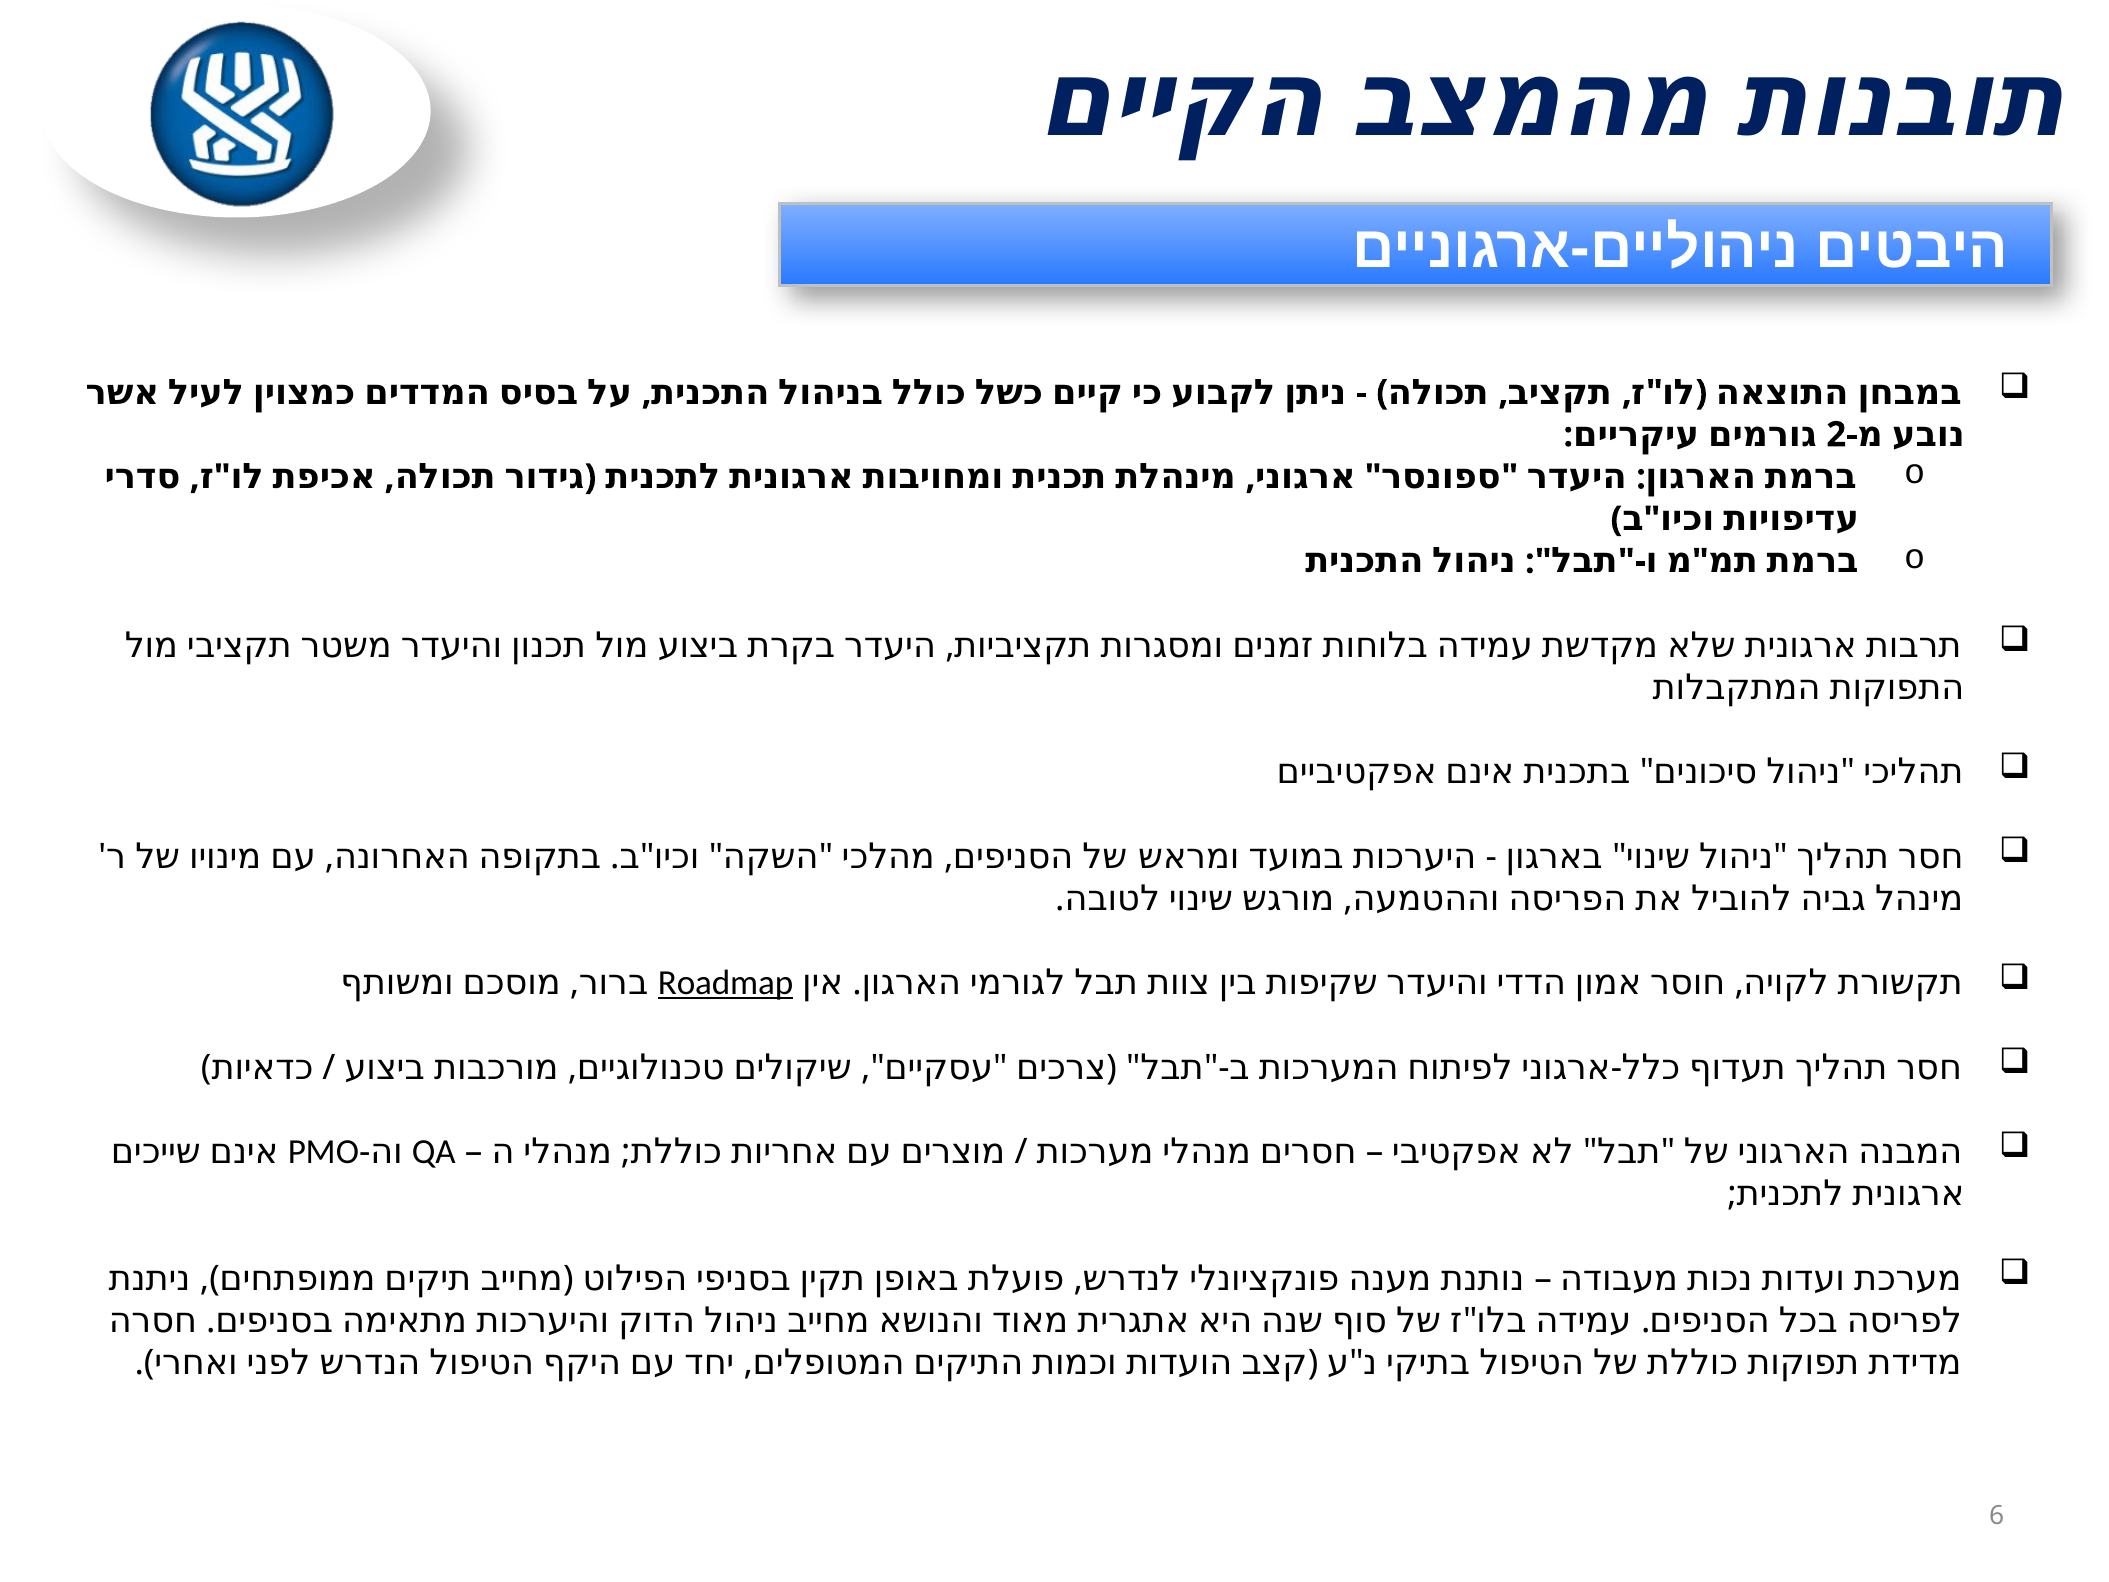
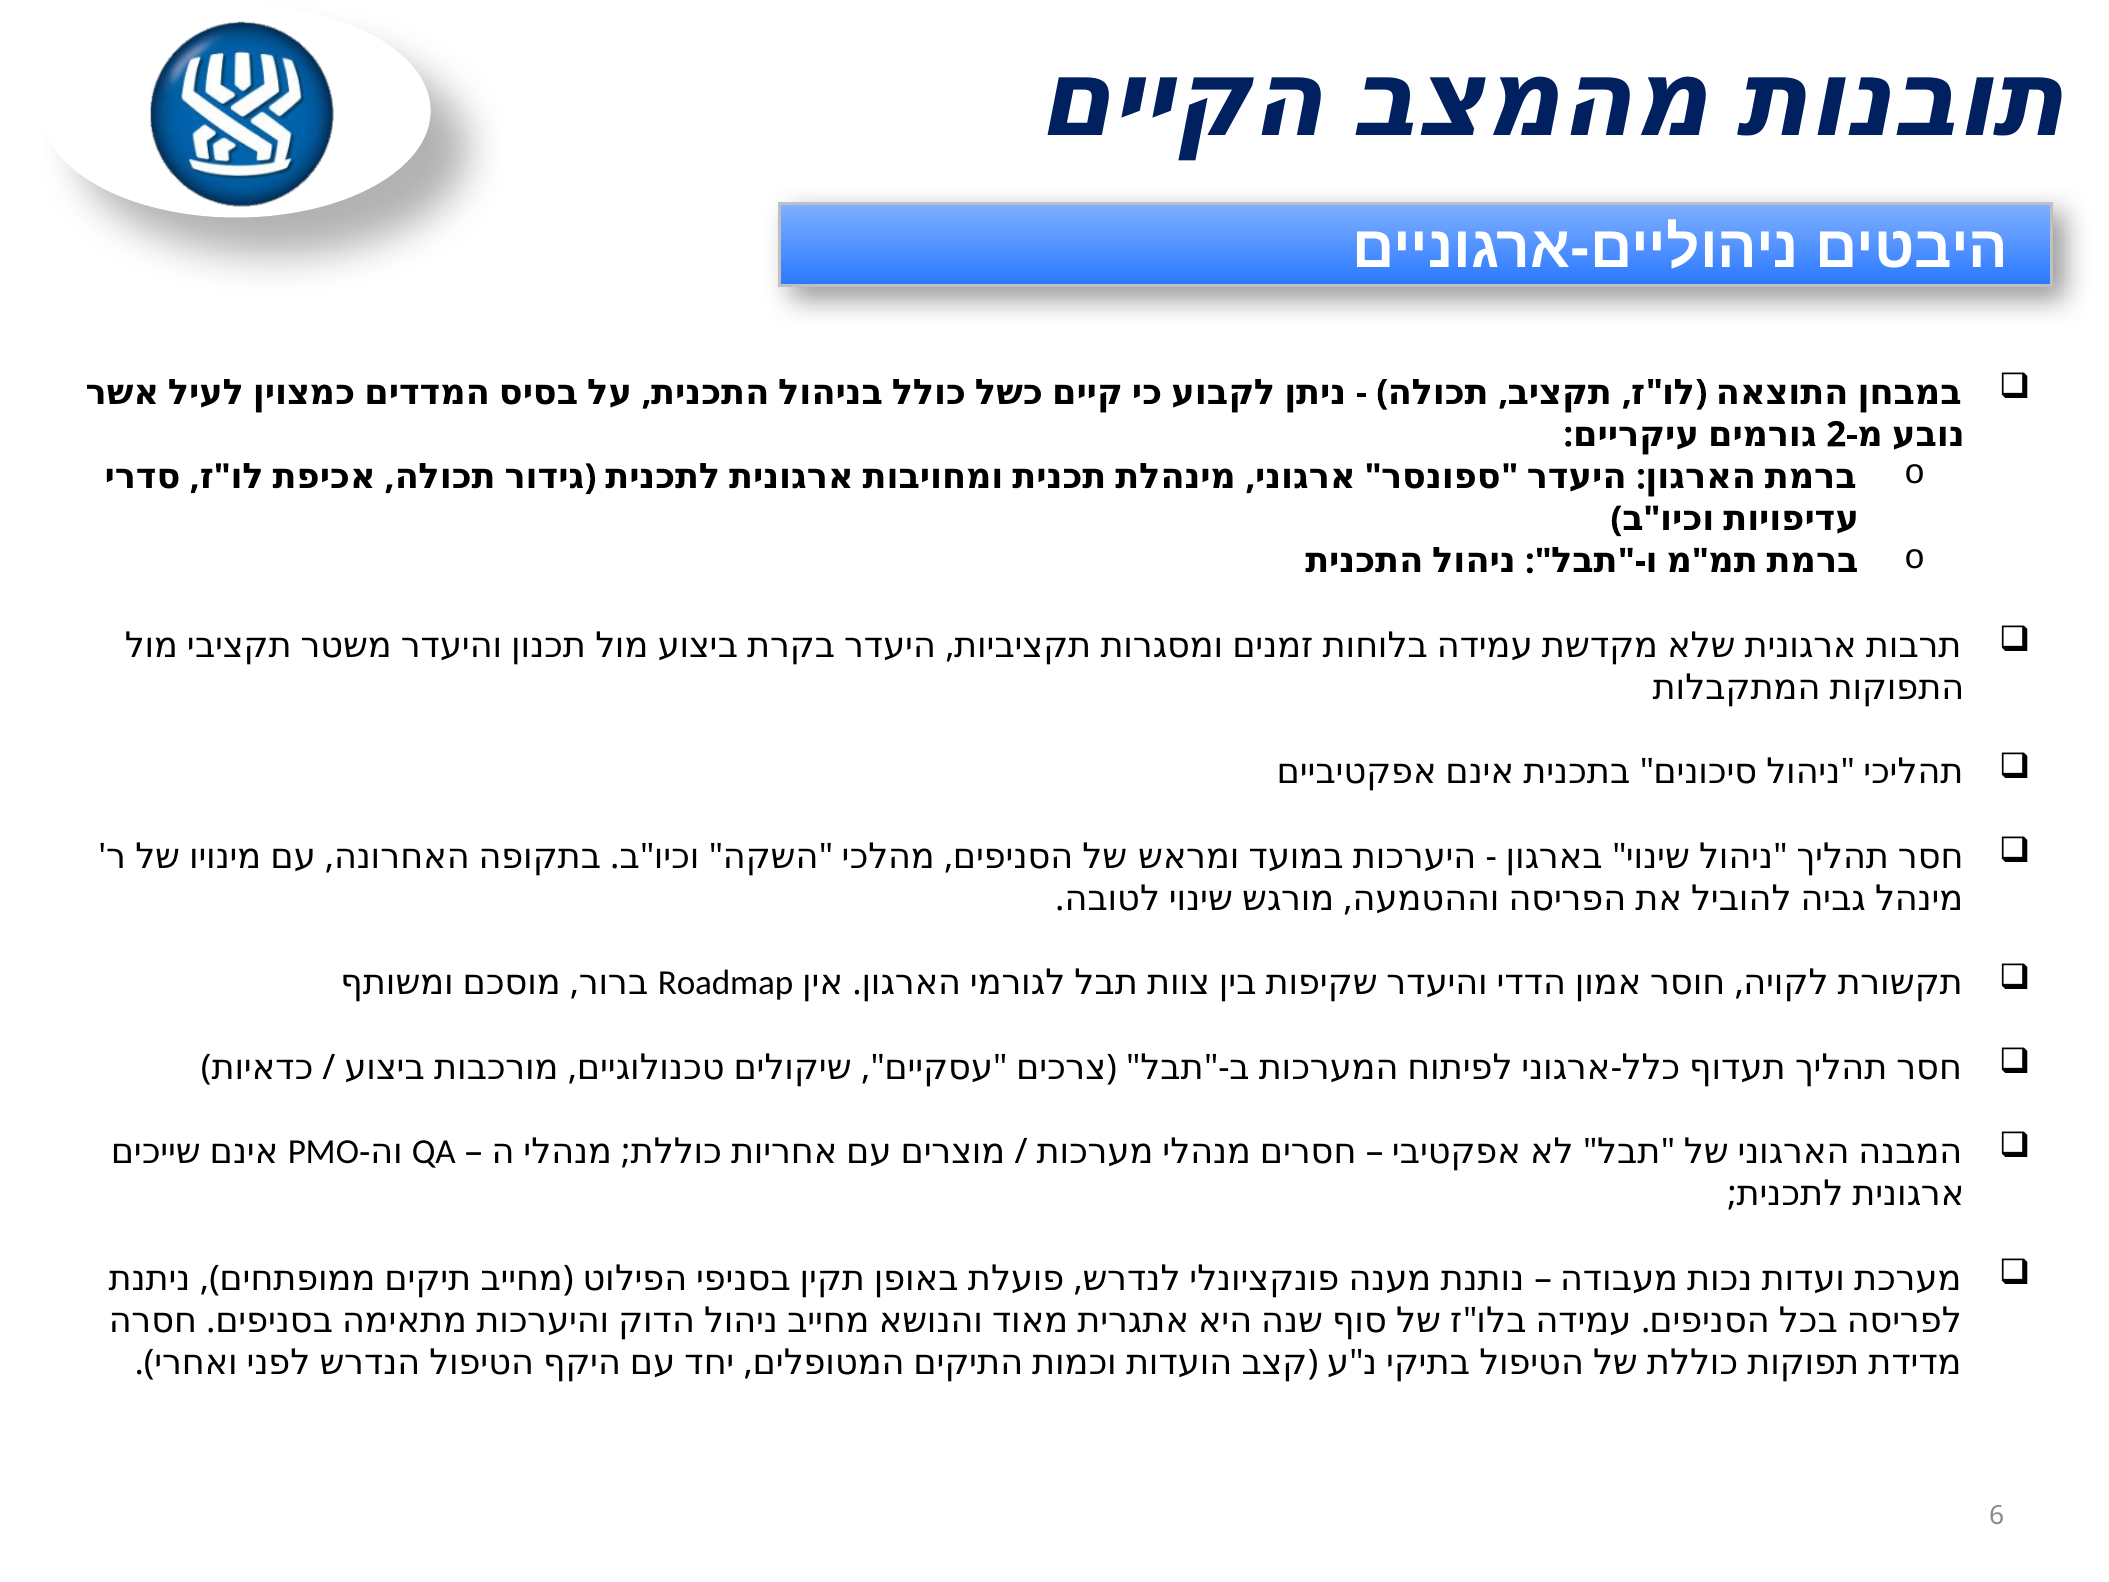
Roadmap underline: present -> none
